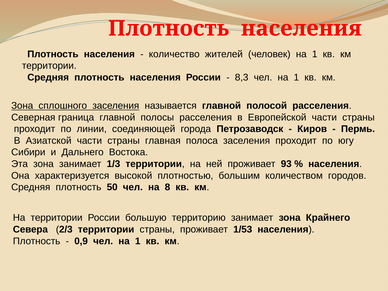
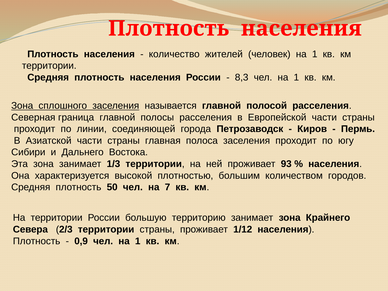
8: 8 -> 7
1/53: 1/53 -> 1/12
